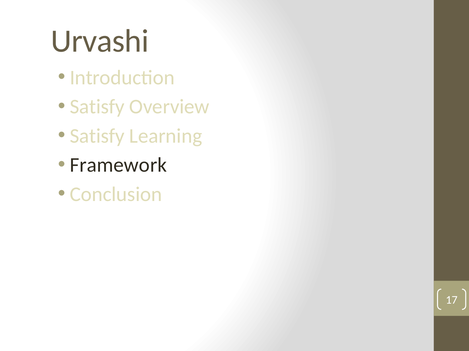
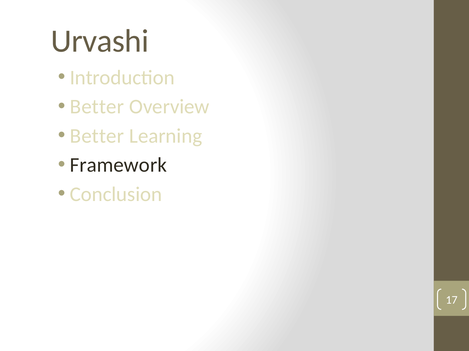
Satisfy at (97, 107): Satisfy -> Better
Satisfy at (97, 136): Satisfy -> Better
